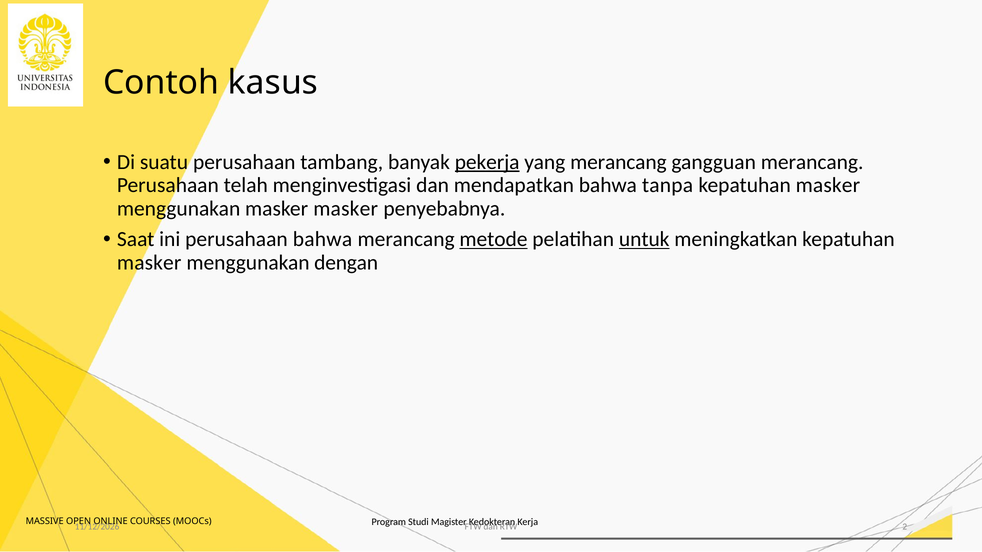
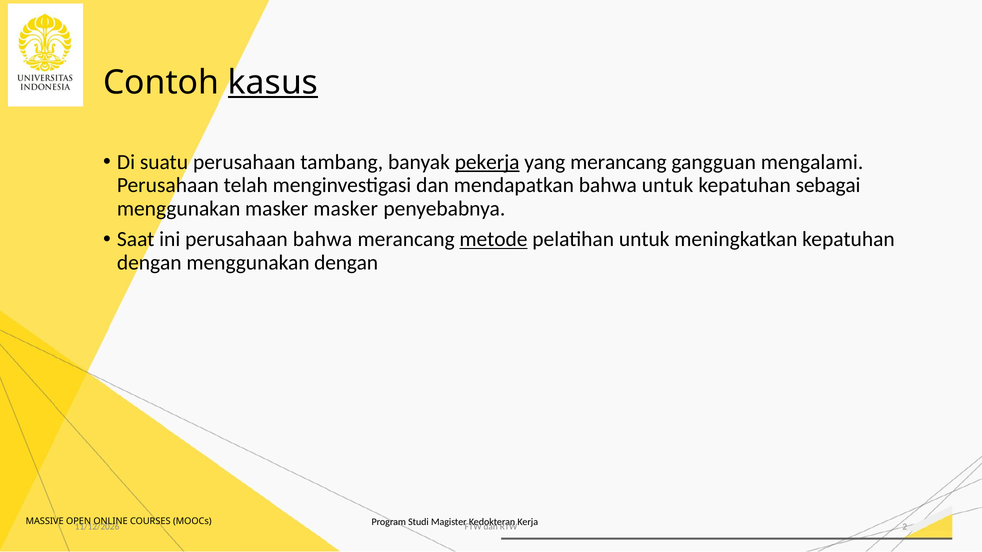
kasus underline: none -> present
gangguan merancang: merancang -> mengalami
bahwa tanpa: tanpa -> untuk
masker at (828, 185): masker -> sebagai
untuk at (644, 239) underline: present -> none
masker at (149, 263): masker -> dengan
